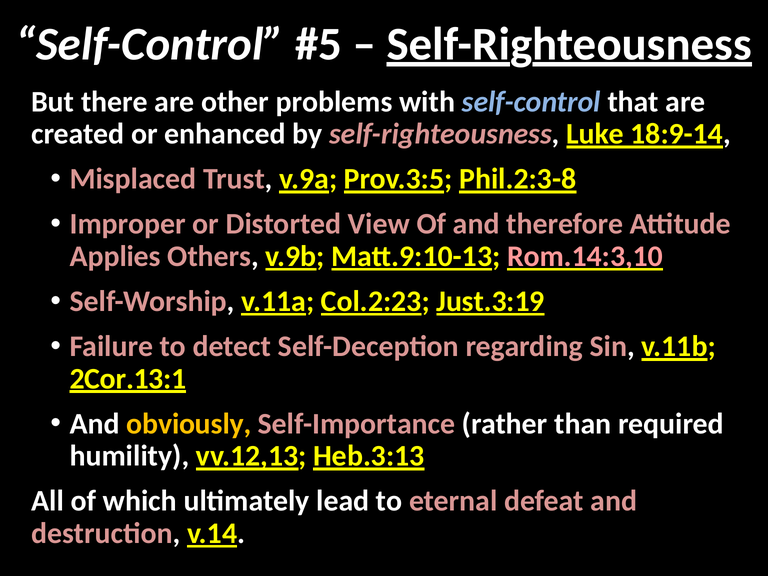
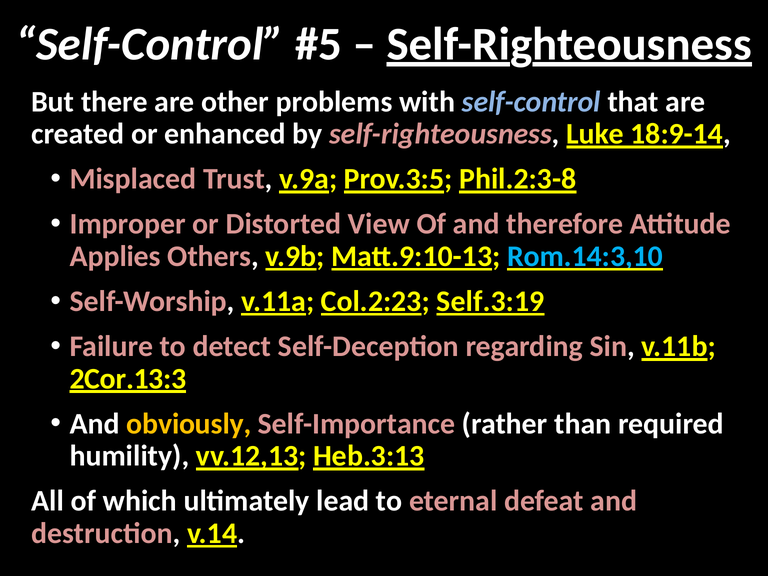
Rom.14:3,10 colour: pink -> light blue
Just.3:19: Just.3:19 -> Self.3:19
2Cor.13:1: 2Cor.13:1 -> 2Cor.13:3
